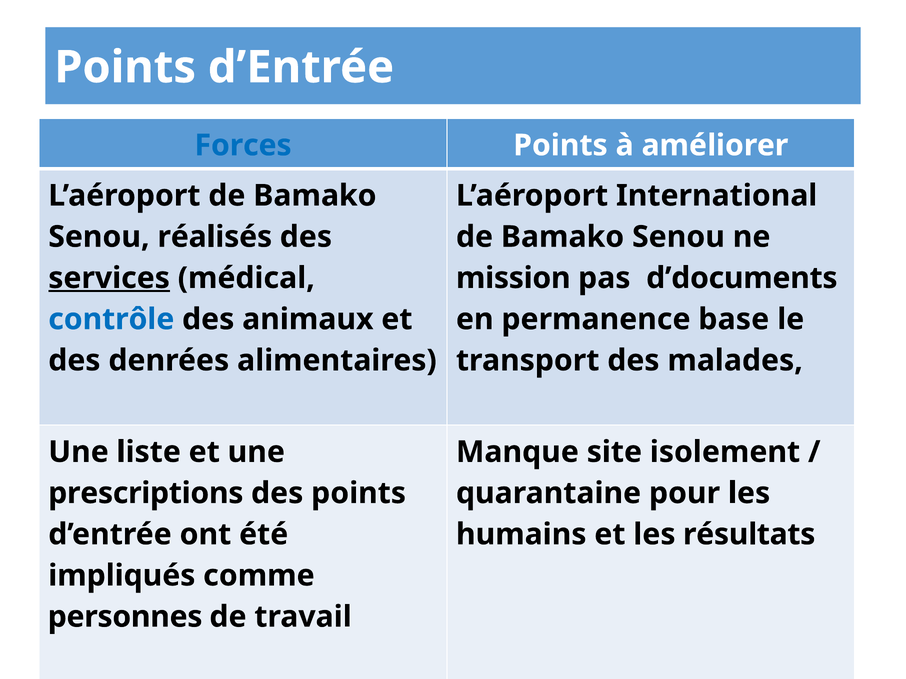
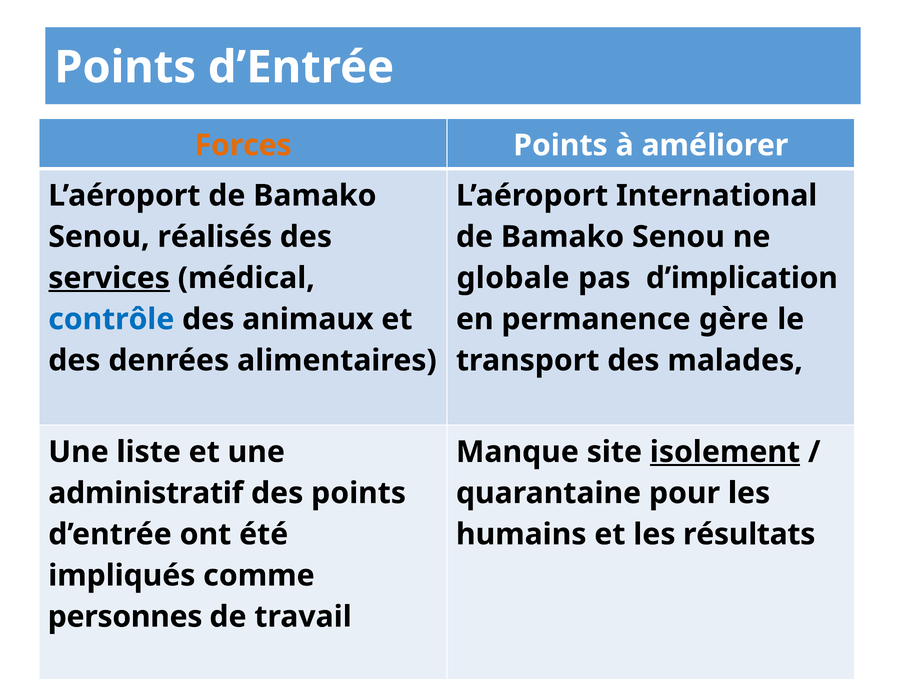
Forces colour: blue -> orange
mission: mission -> globale
d’documents: d’documents -> d’implication
base: base -> gère
isolement underline: none -> present
prescriptions: prescriptions -> administratif
